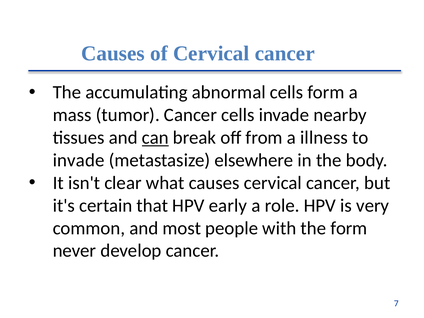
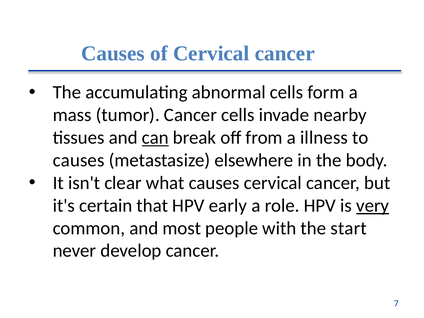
invade at (79, 160): invade -> causes
very underline: none -> present
the form: form -> start
